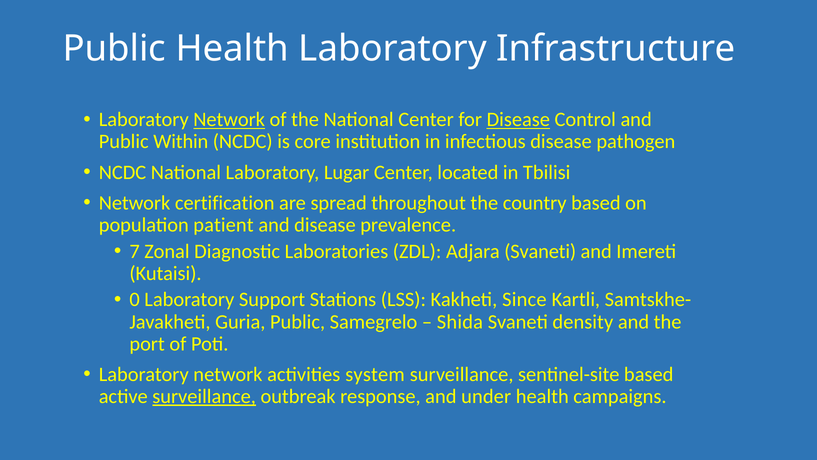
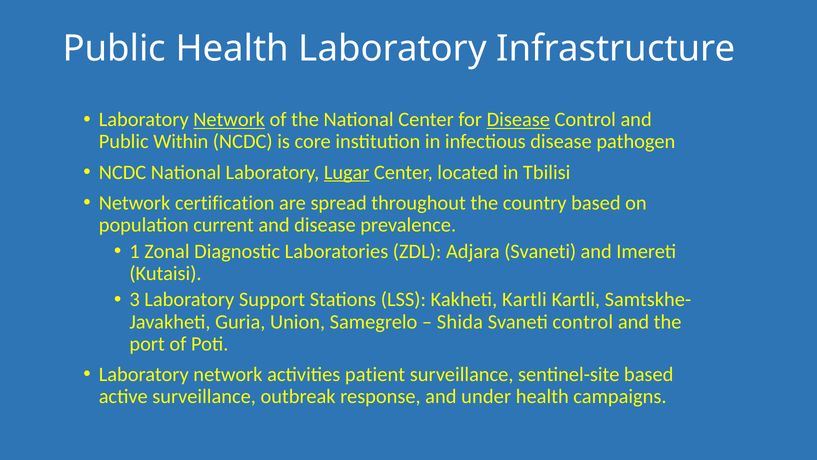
Lugar underline: none -> present
patient: patient -> current
7: 7 -> 1
0: 0 -> 3
Kakheti Since: Since -> Kartli
Guria Public: Public -> Union
Svaneti density: density -> control
system: system -> patient
surveillance at (204, 396) underline: present -> none
